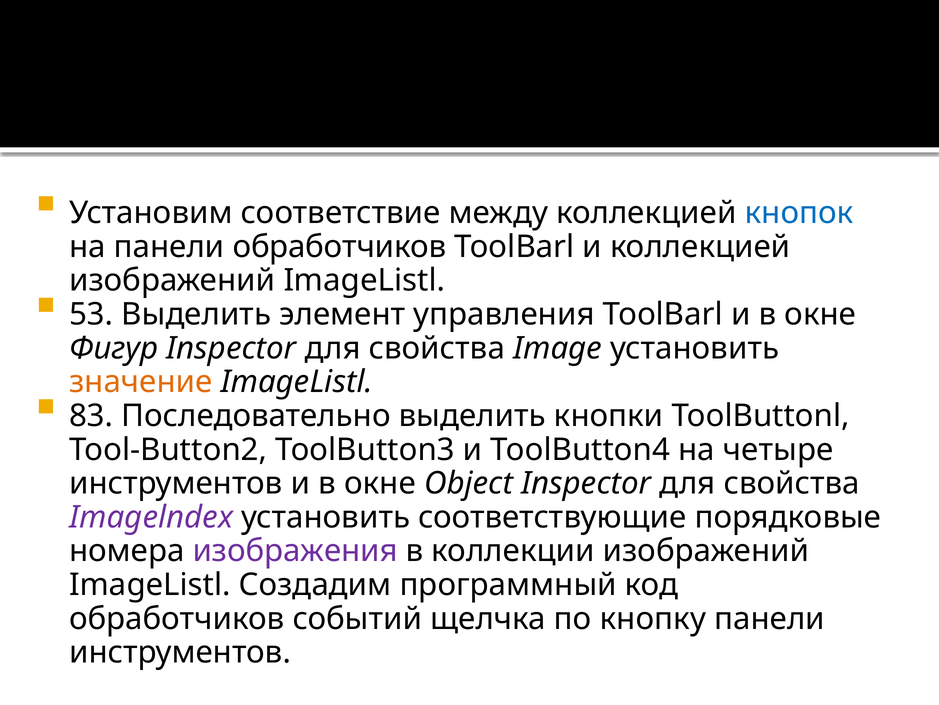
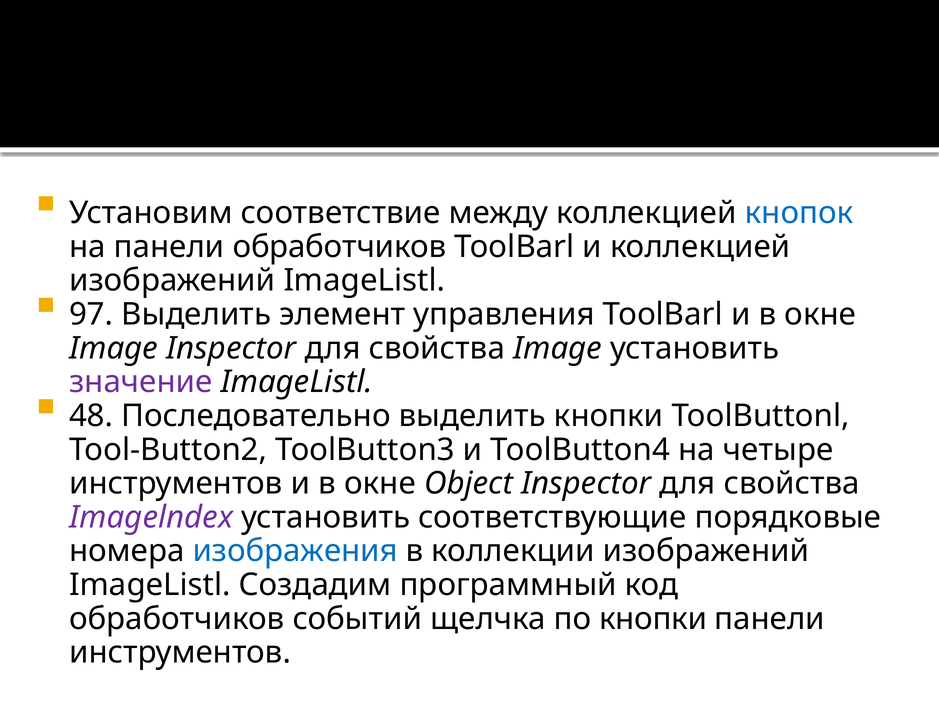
53: 53 -> 97
Фигур at (114, 348): Фигур -> Image
значение colour: orange -> purple
83: 83 -> 48
изображения colour: purple -> blue
по кнопку: кнопку -> кнопки
